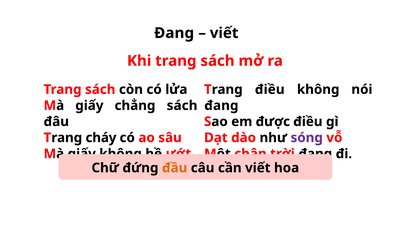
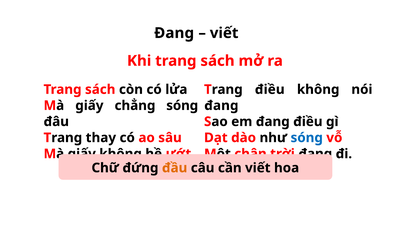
chẳng sách: sách -> sóng
em được: được -> đang
cháy: cháy -> thay
sóng at (307, 138) colour: purple -> blue
